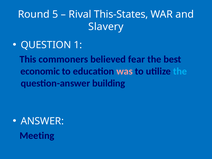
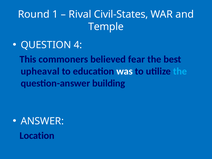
5: 5 -> 1
This-States: This-States -> Civil-States
Slavery: Slavery -> Temple
1: 1 -> 4
economic: economic -> upheaval
was colour: pink -> white
Meeting: Meeting -> Location
